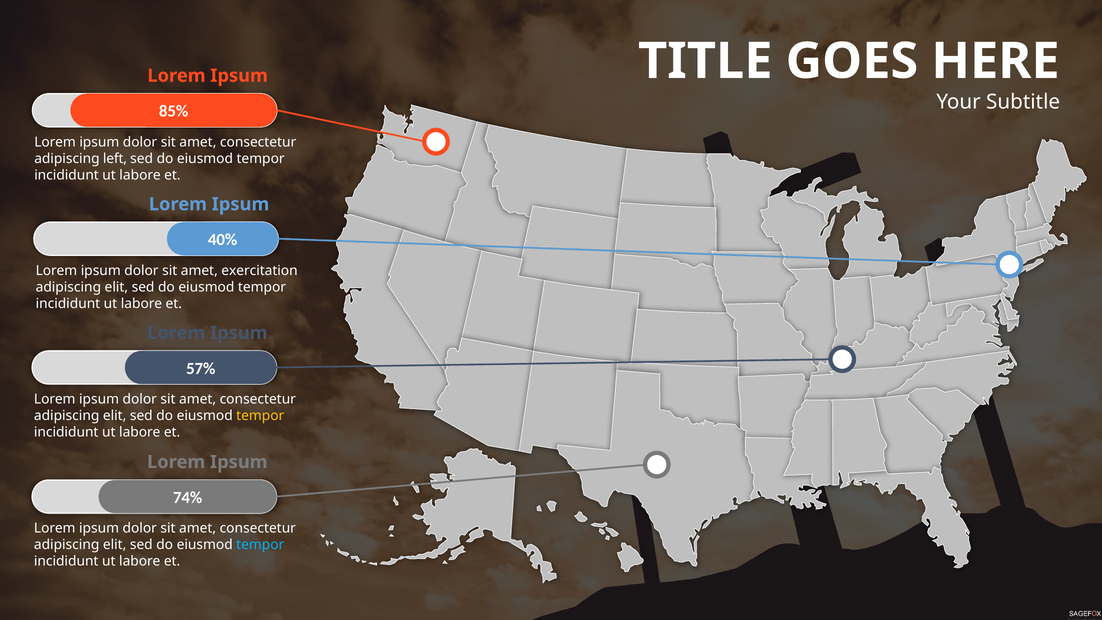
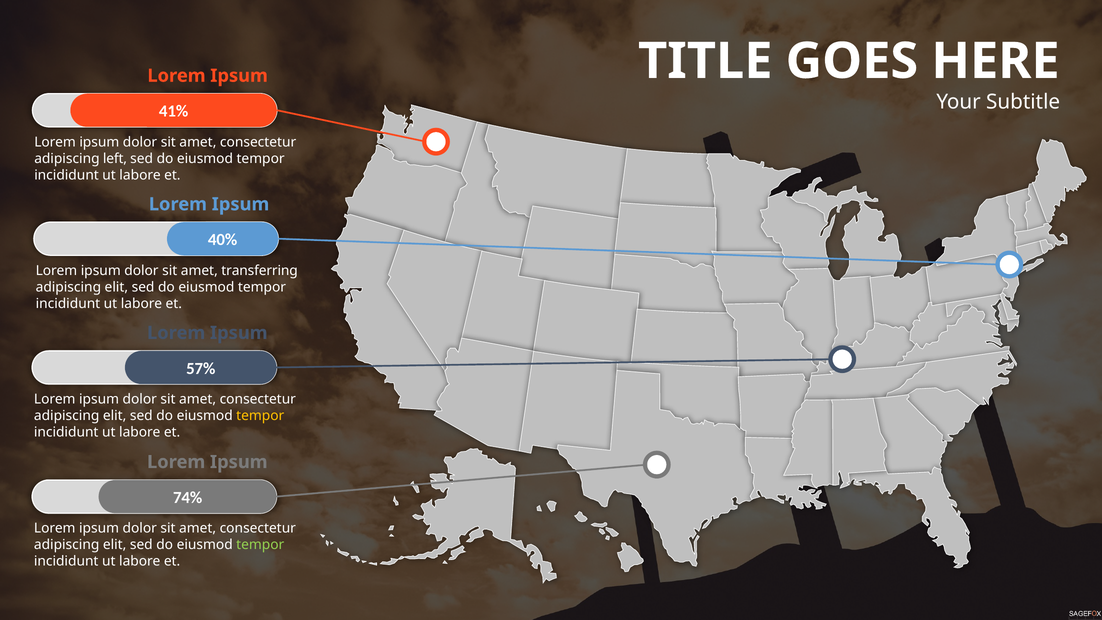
85%: 85% -> 41%
exercitation: exercitation -> transferring
tempor at (260, 545) colour: light blue -> light green
